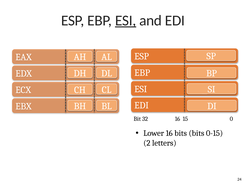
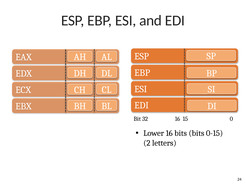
ESI at (126, 21) underline: present -> none
